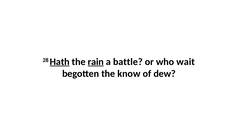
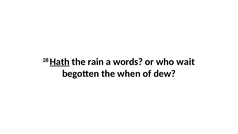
rain underline: present -> none
battle: battle -> words
know: know -> when
